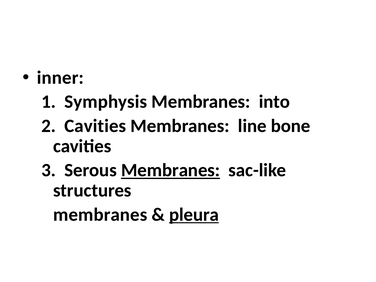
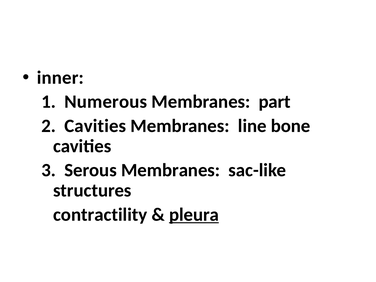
Symphysis: Symphysis -> Numerous
into: into -> part
Membranes at (171, 170) underline: present -> none
membranes at (100, 215): membranes -> contractility
